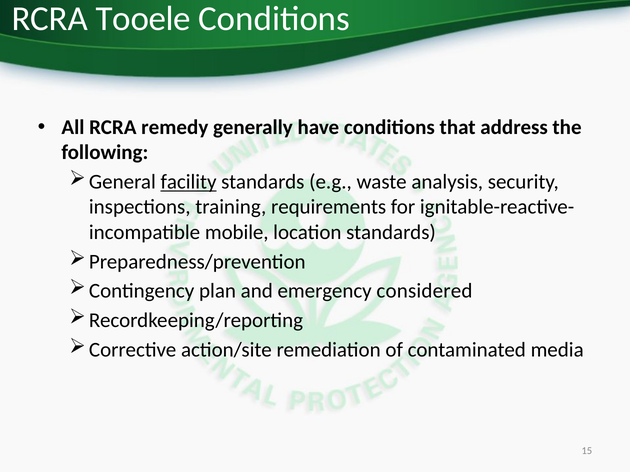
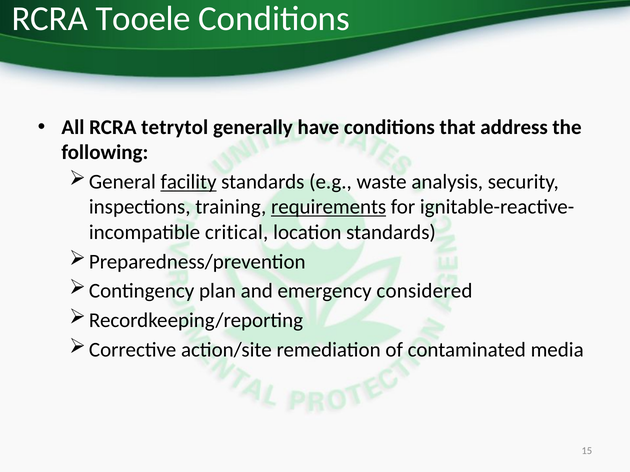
remedy: remedy -> tetrytol
requirements underline: none -> present
mobile: mobile -> critical
